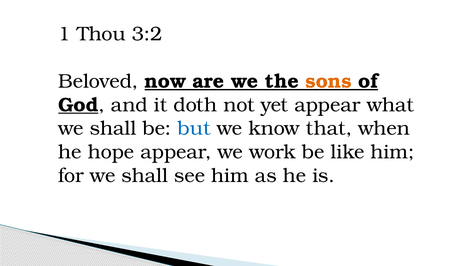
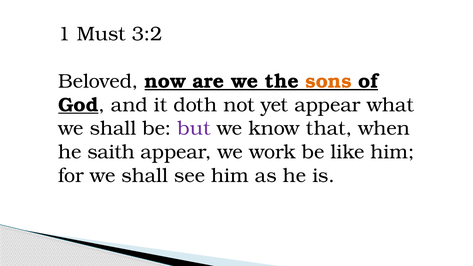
Thou: Thou -> Must
but colour: blue -> purple
hope: hope -> saith
